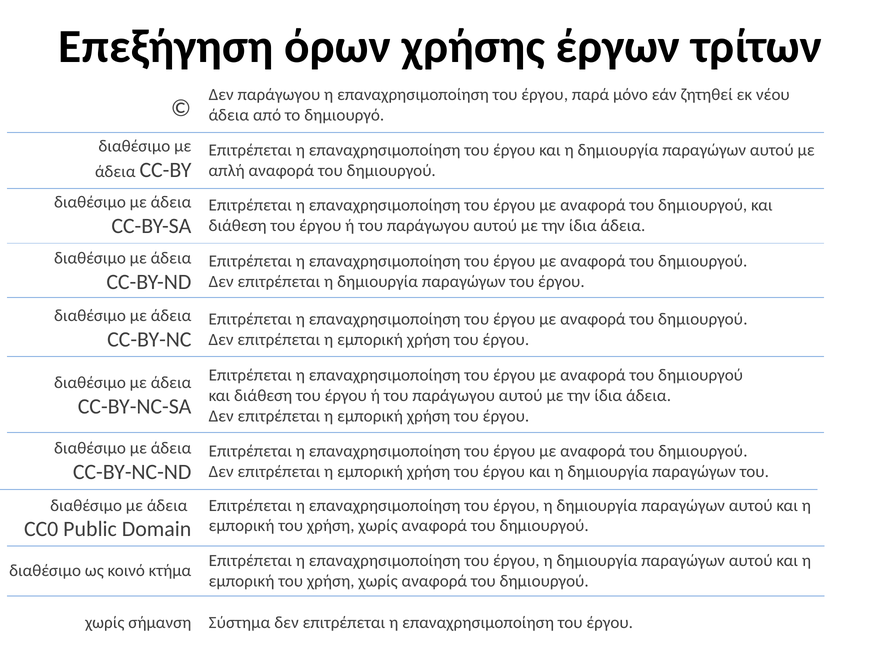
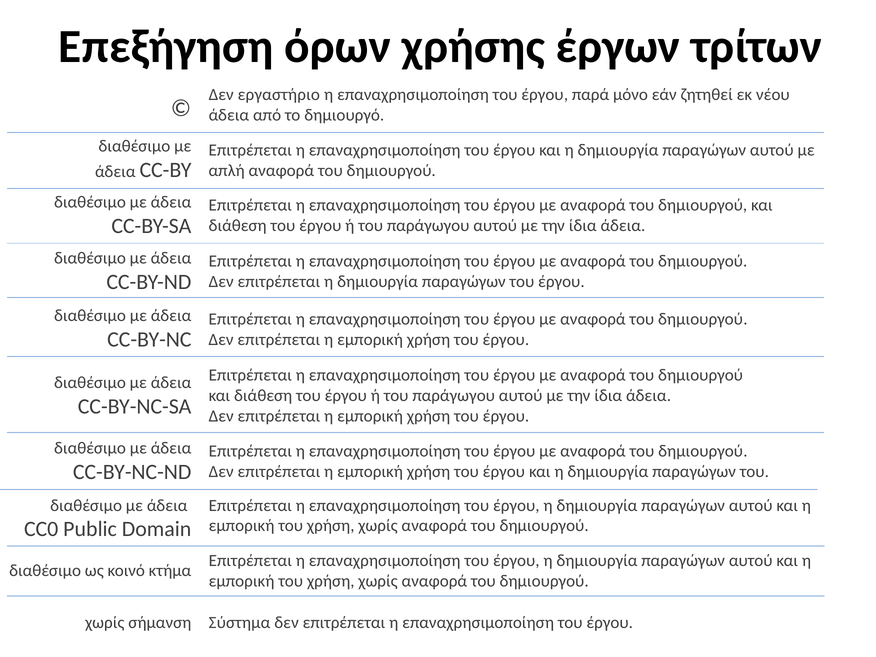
Δεν παράγωγου: παράγωγου -> εργαστήριο
